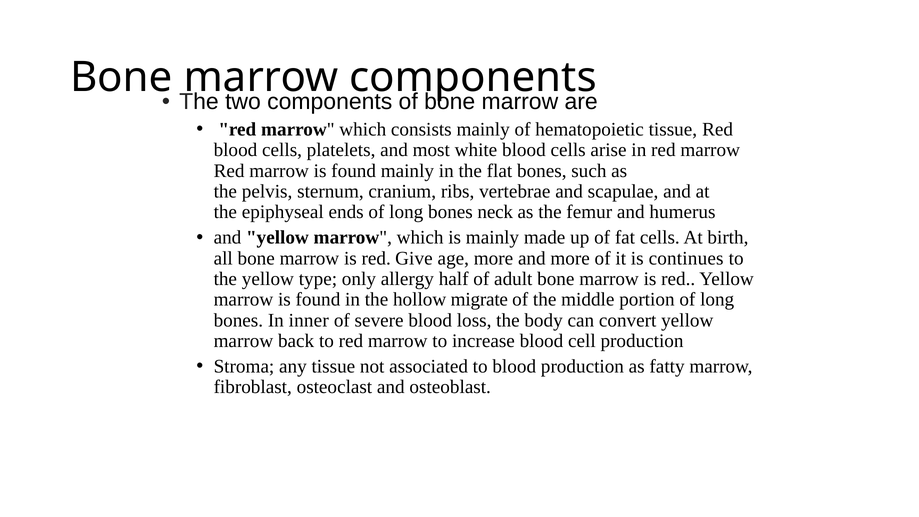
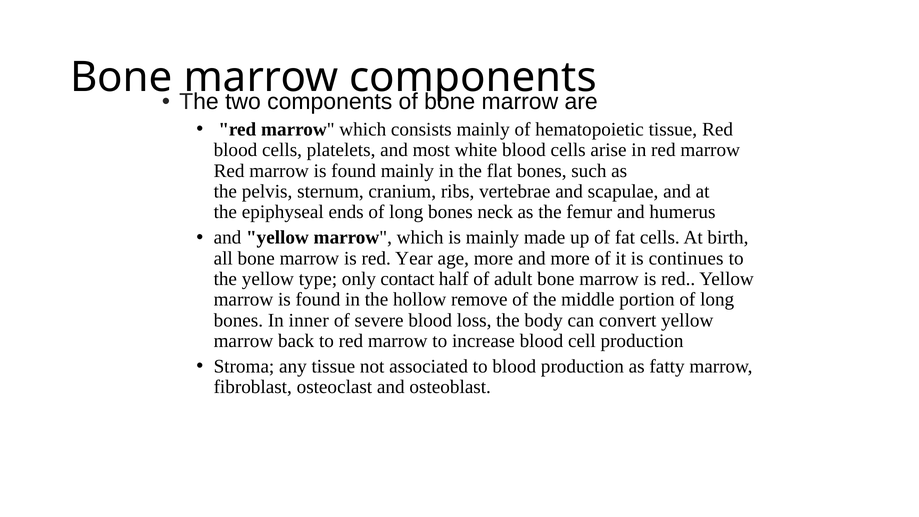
Give: Give -> Year
allergy: allergy -> contact
migrate: migrate -> remove
